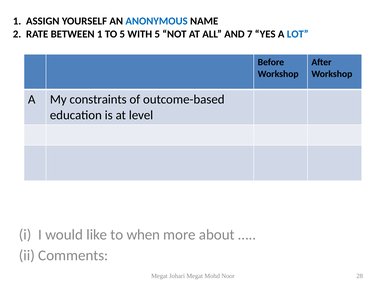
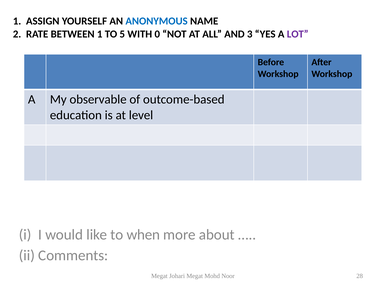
WITH 5: 5 -> 0
7: 7 -> 3
LOT colour: blue -> purple
constraints: constraints -> observable
